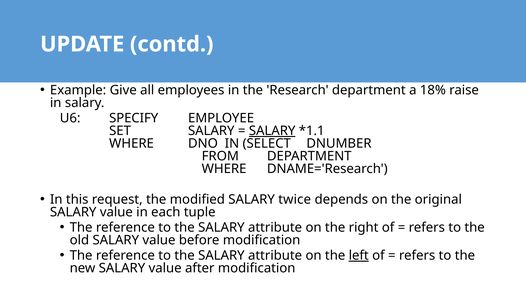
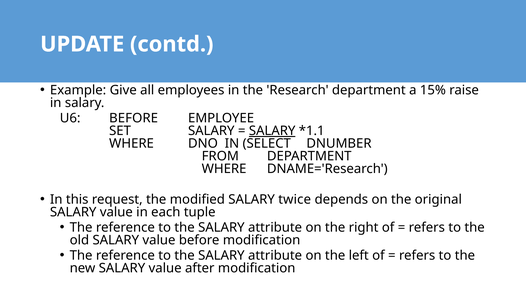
18%: 18% -> 15%
U6 SPECIFY: SPECIFY -> BEFORE
left underline: present -> none
